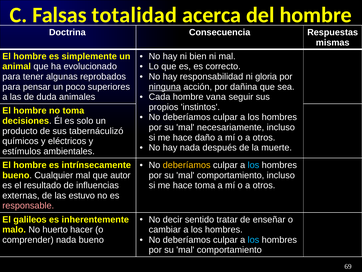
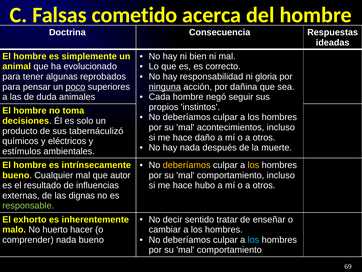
totalidad: totalidad -> cometido
mismas: mismas -> ideadas
poco underline: none -> present
vana: vana -> negó
necesariamente: necesariamente -> acontecimientos
los at (253, 165) colour: light blue -> yellow
hace toma: toma -> hubo
estuvo: estuvo -> dignas
responsable colour: pink -> light green
galileos: galileos -> exhorto
